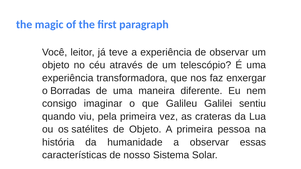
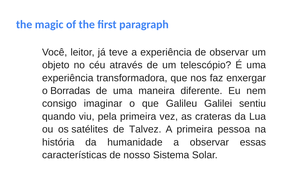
de Objeto: Objeto -> Talvez
